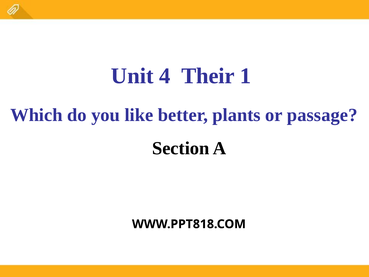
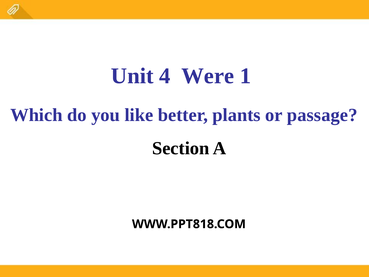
Their: Their -> Were
